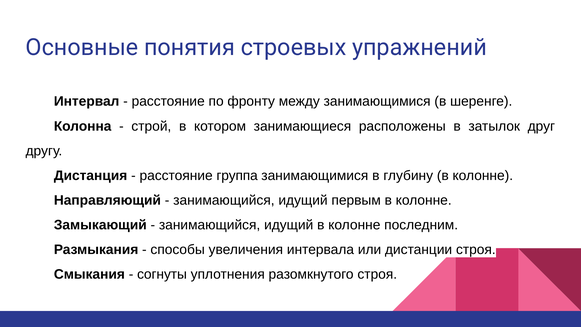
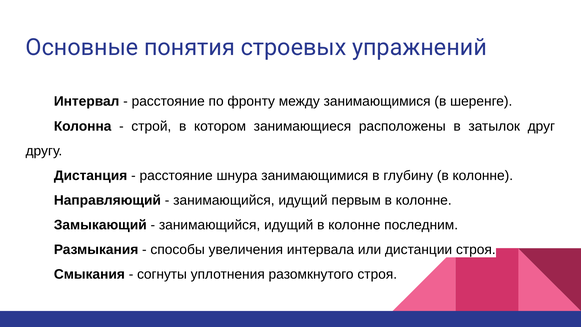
группа: группа -> шнура
